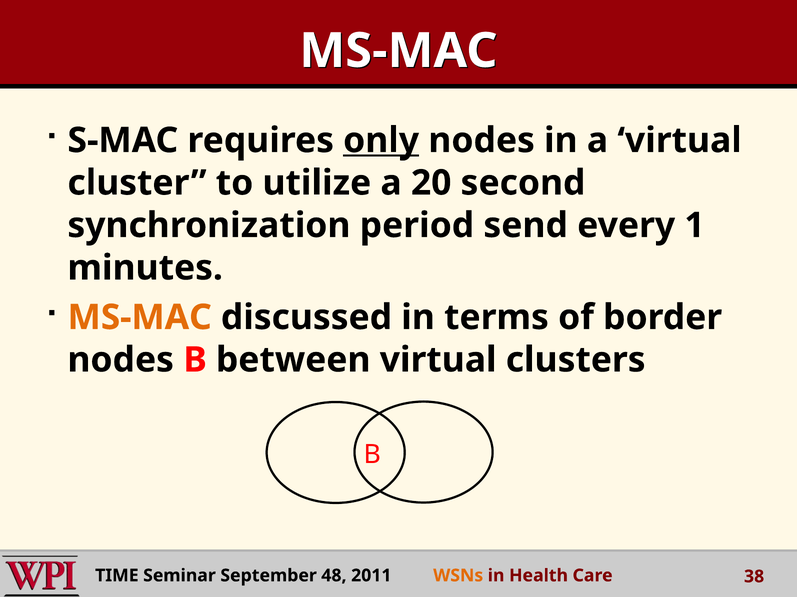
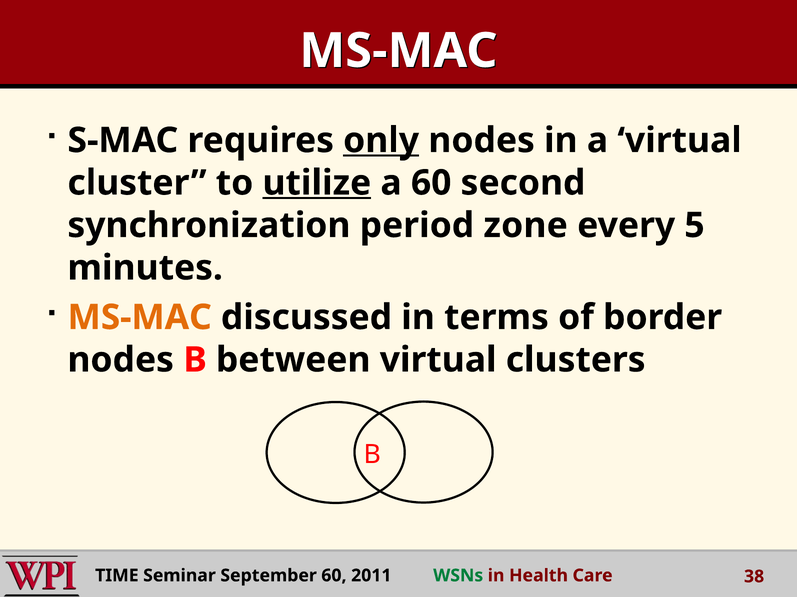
utilize underline: none -> present
a 20: 20 -> 60
send: send -> zone
1: 1 -> 5
September 48: 48 -> 60
WSNs colour: orange -> green
